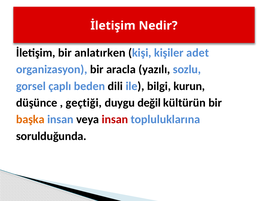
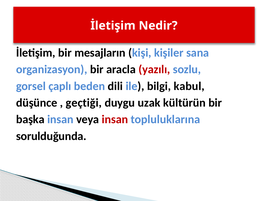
anlatırken: anlatırken -> mesajların
adet: adet -> sana
yazılı colour: black -> red
kurun: kurun -> kabul
değil: değil -> uzak
başka colour: orange -> black
